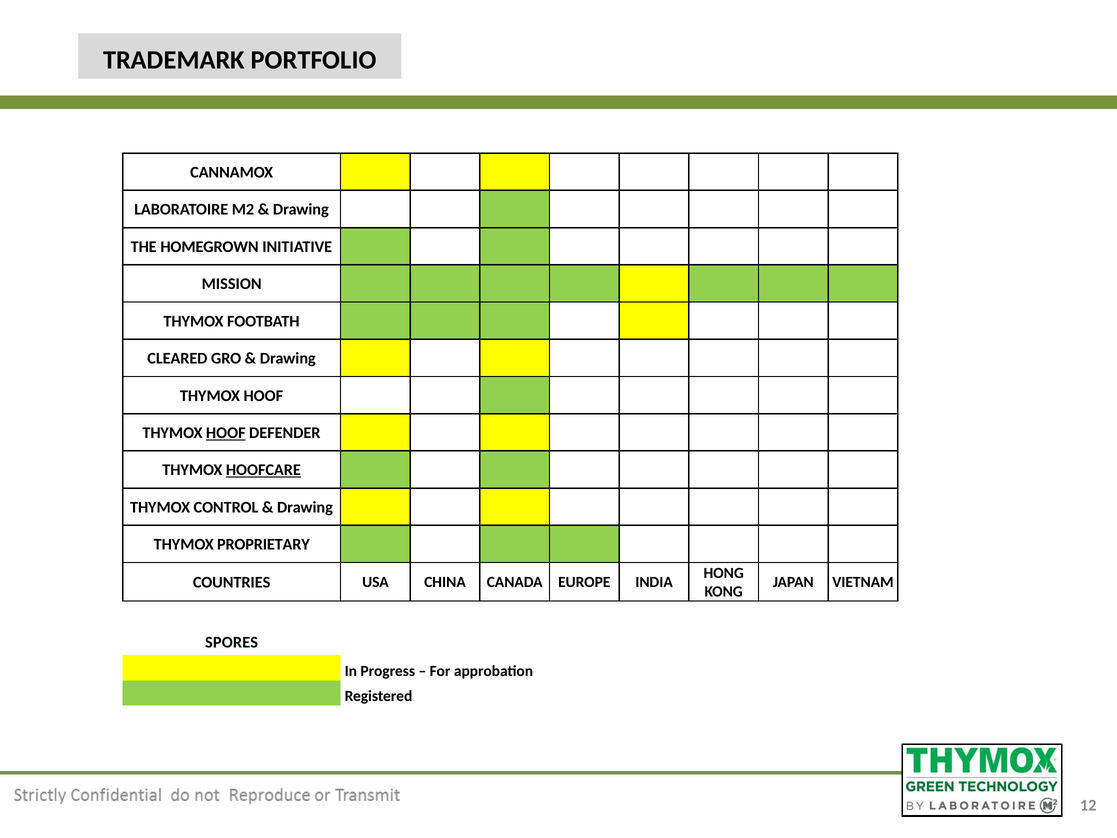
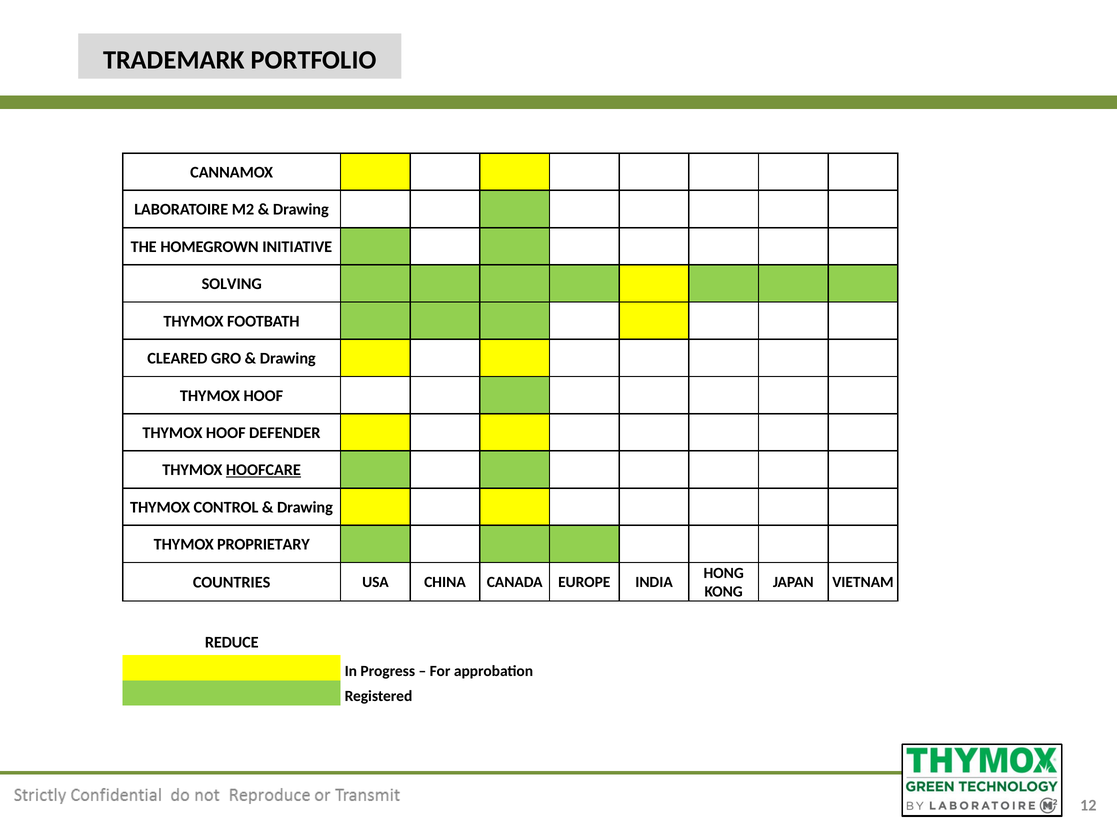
MISSION: MISSION -> SOLVING
HOOF at (226, 433) underline: present -> none
SPORES: SPORES -> REDUCE
